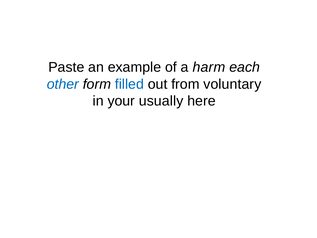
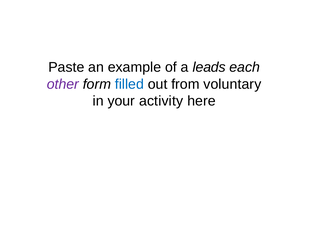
harm: harm -> leads
other colour: blue -> purple
usually: usually -> activity
